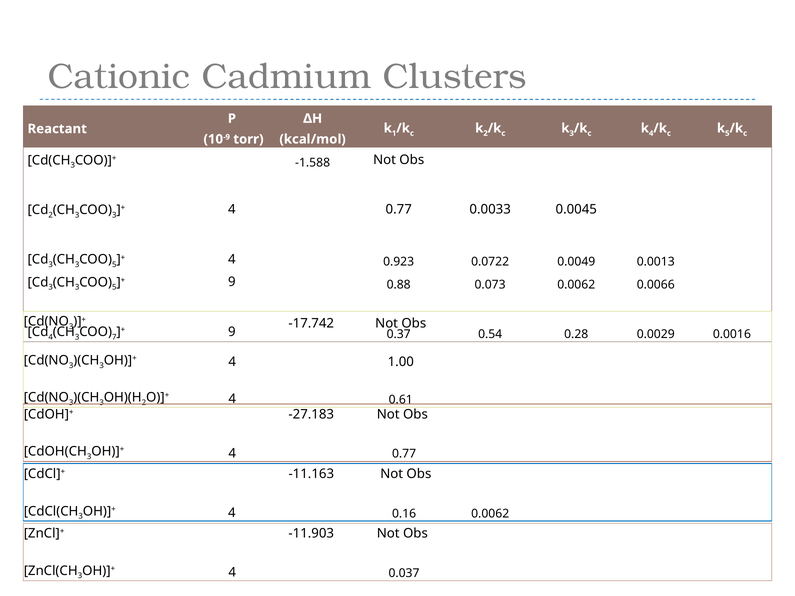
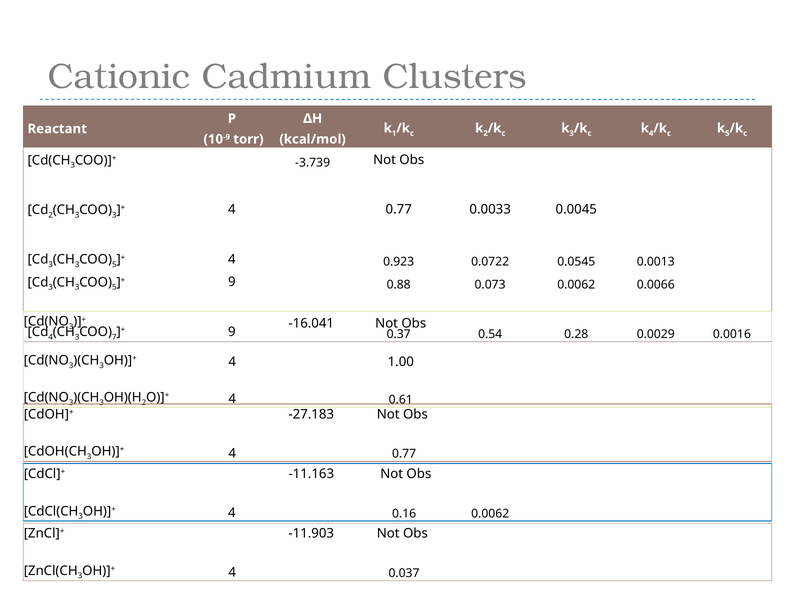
-1.588: -1.588 -> -3.739
0.0049: 0.0049 -> 0.0545
-17.742: -17.742 -> -16.041
